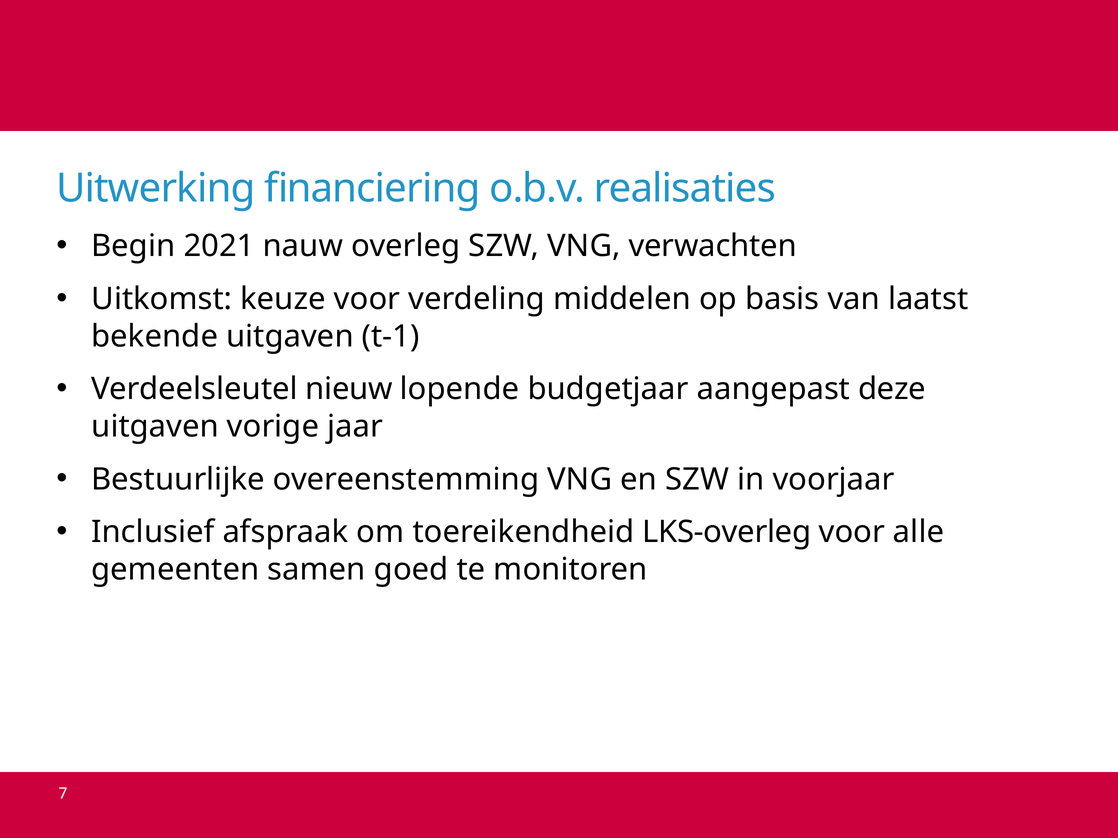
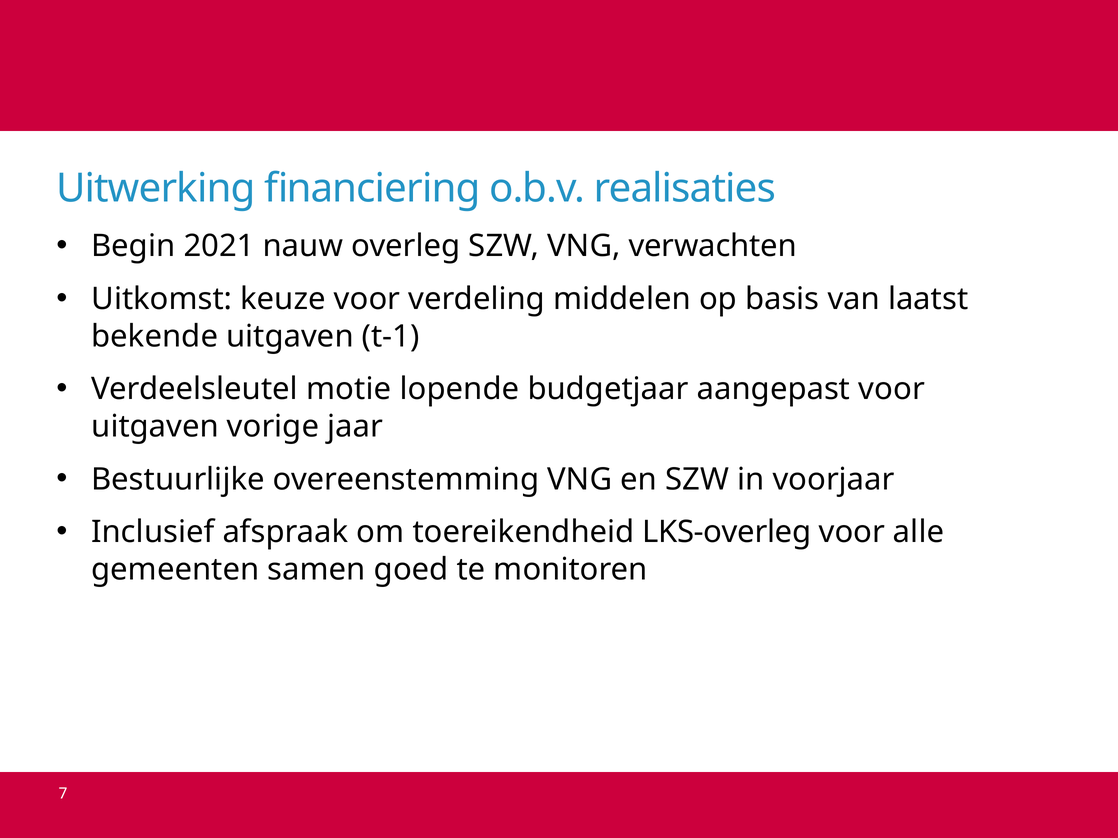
nieuw: nieuw -> motie
aangepast deze: deze -> voor
